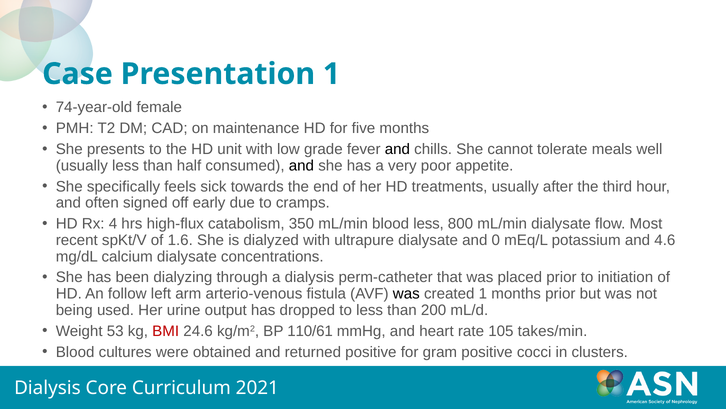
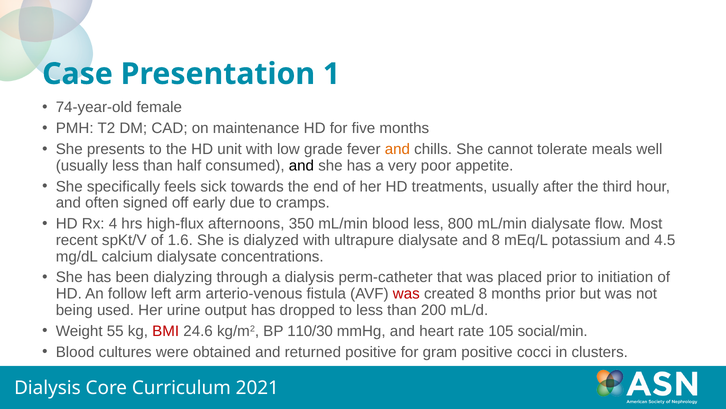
and at (397, 149) colour: black -> orange
catabolism: catabolism -> afternoons
and 0: 0 -> 8
4.6: 4.6 -> 4.5
was at (406, 293) colour: black -> red
created 1: 1 -> 8
53: 53 -> 55
110/61: 110/61 -> 110/30
takes/min: takes/min -> social/min
